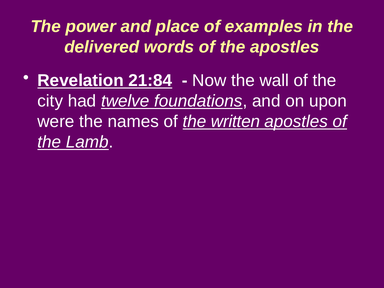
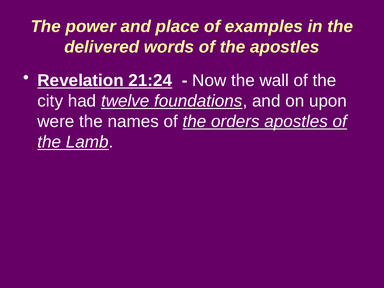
21:84: 21:84 -> 21:24
written: written -> orders
